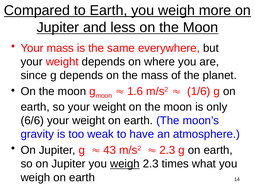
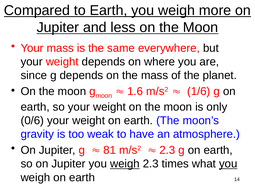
6/6: 6/6 -> 0/6
43: 43 -> 81
you at (228, 163) underline: none -> present
